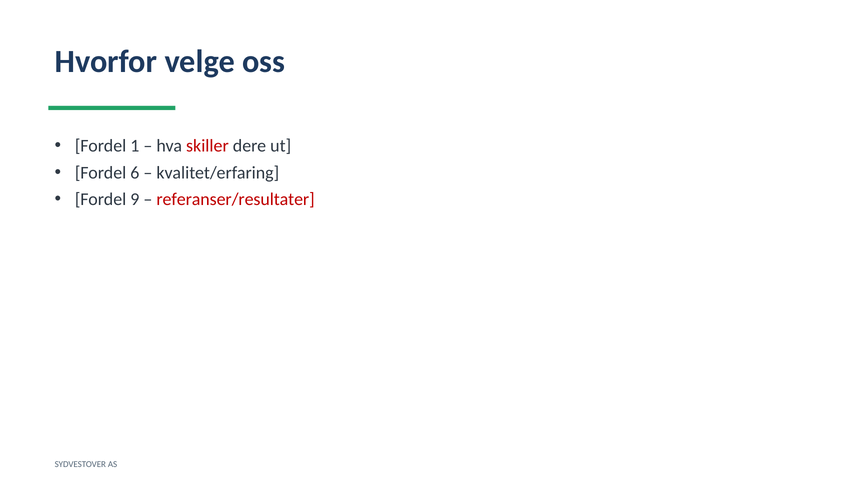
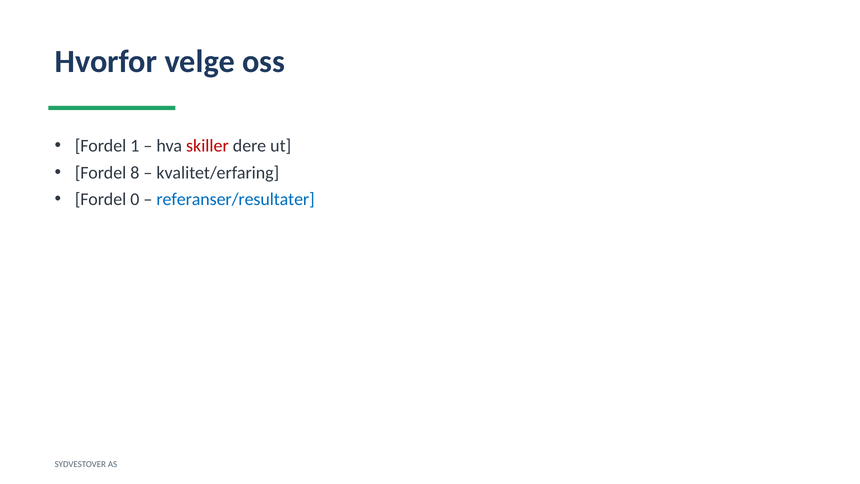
6: 6 -> 8
9: 9 -> 0
referanser/resultater colour: red -> blue
